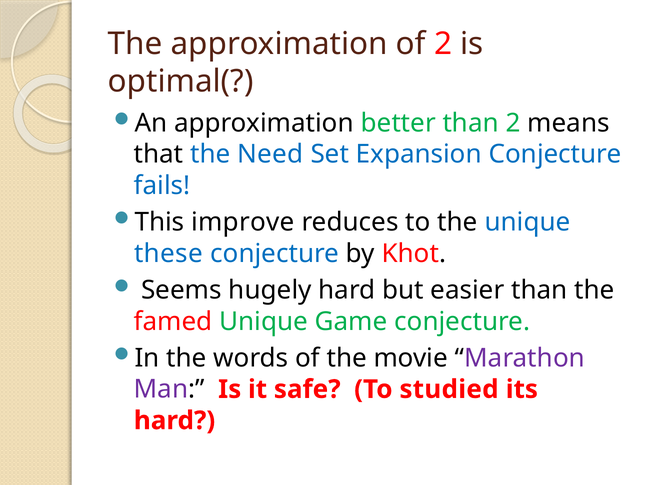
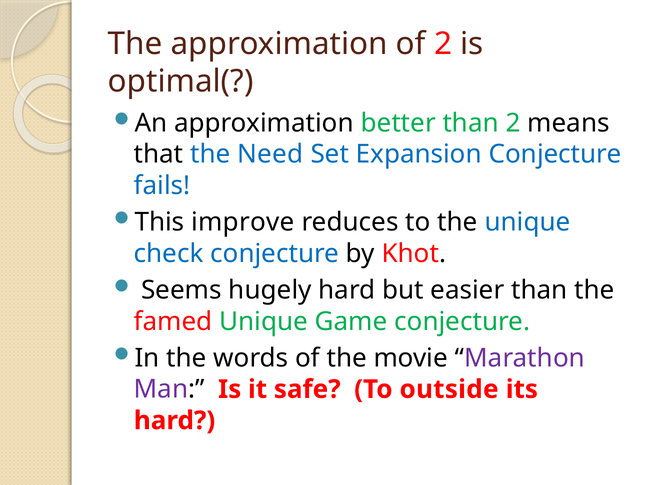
these: these -> check
studied: studied -> outside
